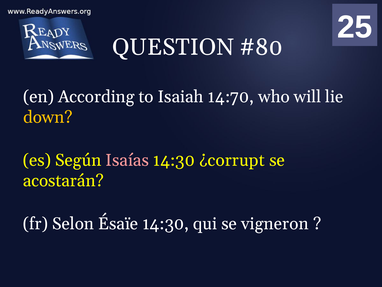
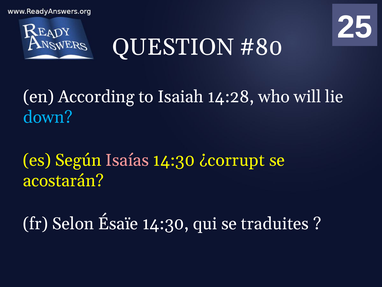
14:70: 14:70 -> 14:28
down colour: yellow -> light blue
vigneron: vigneron -> traduites
